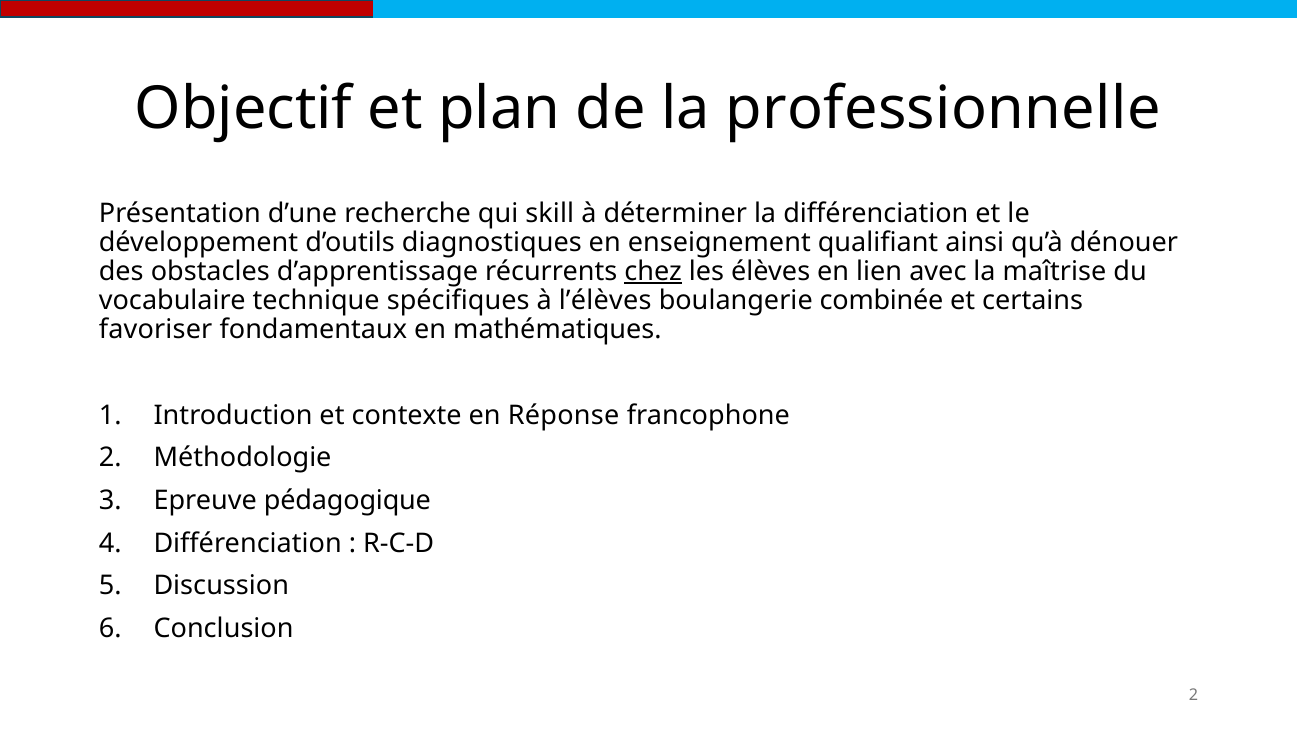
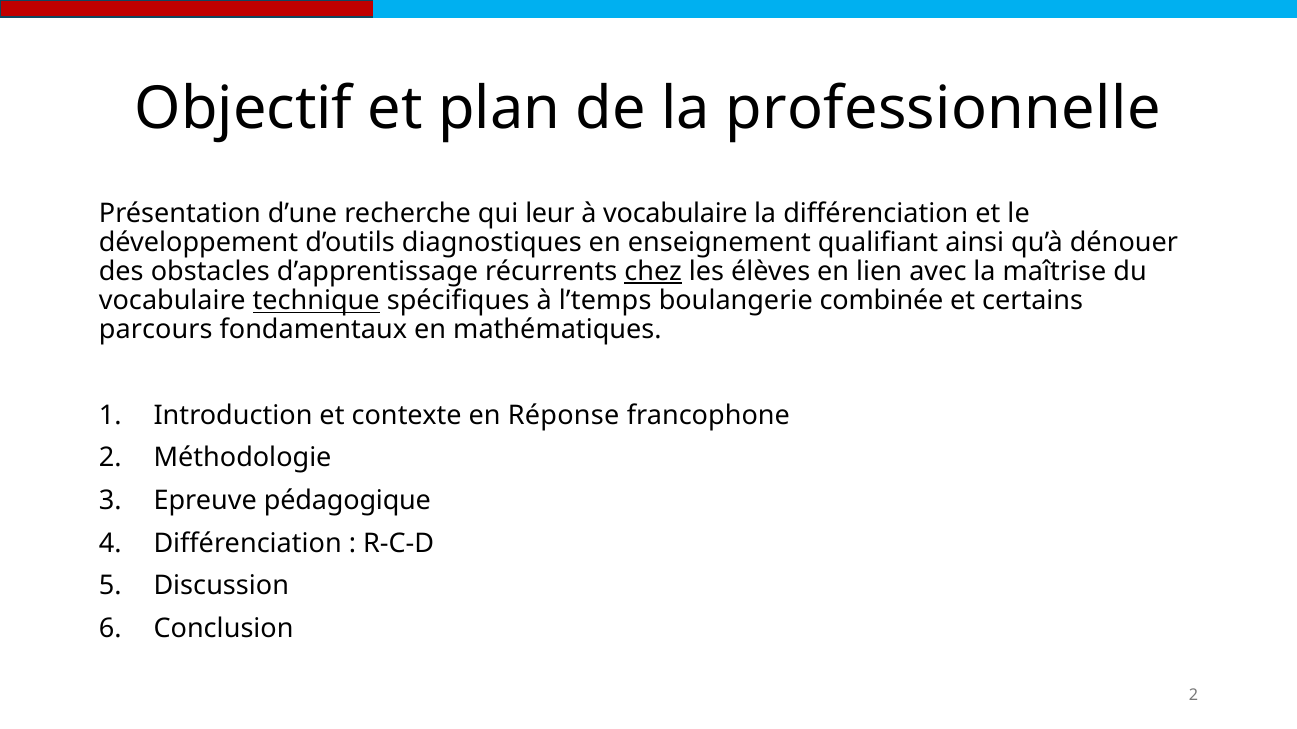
skill: skill -> leur
à déterminer: déterminer -> vocabulaire
technique underline: none -> present
l’élèves: l’élèves -> l’temps
favoriser: favoriser -> parcours
